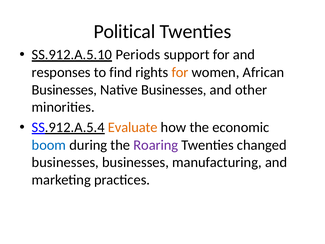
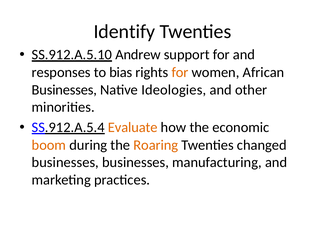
Political: Political -> Identify
Periods: Periods -> Andrew
find: find -> bias
Native Businesses: Businesses -> Ideologies
boom colour: blue -> orange
Roaring colour: purple -> orange
